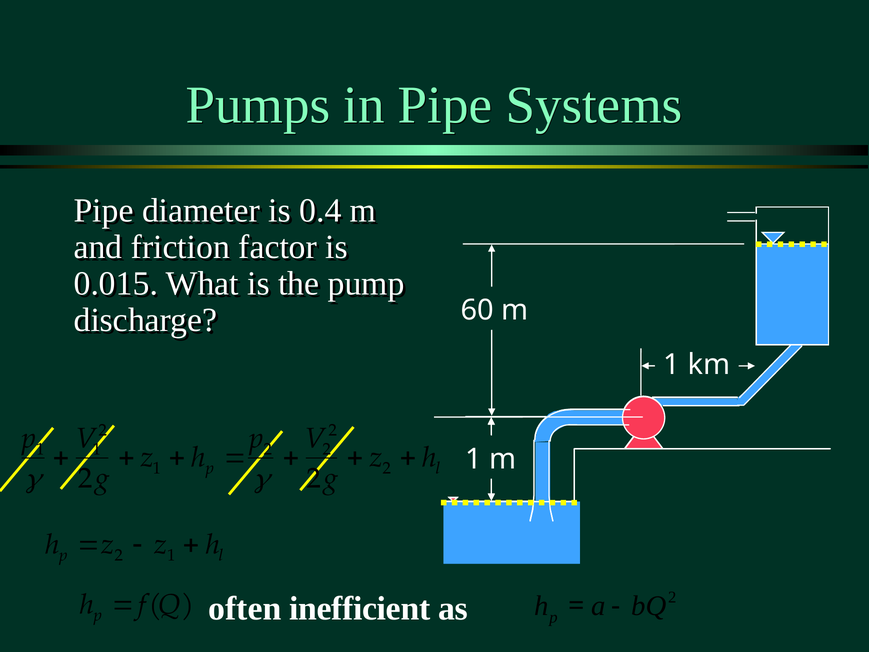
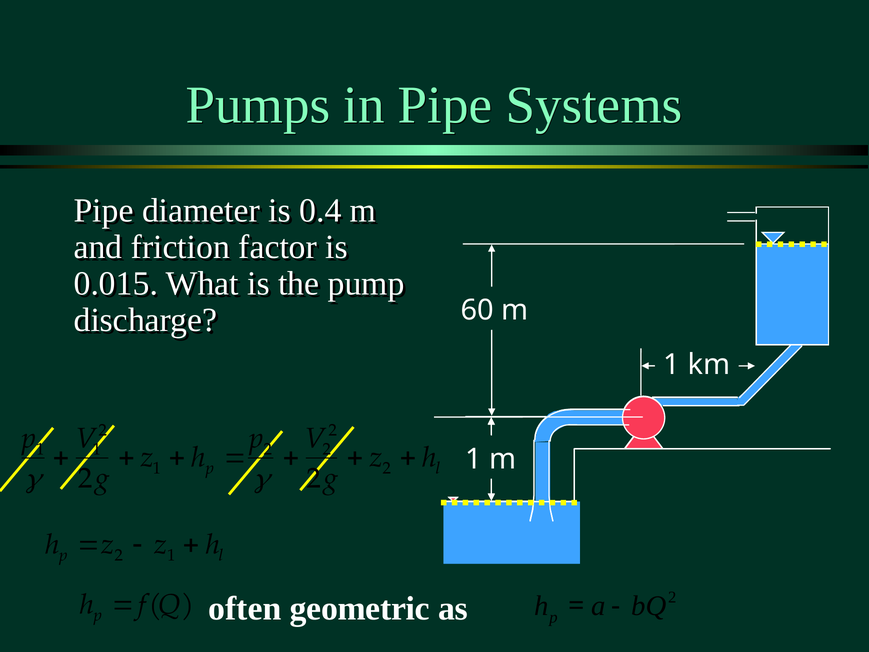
inefficient: inefficient -> geometric
